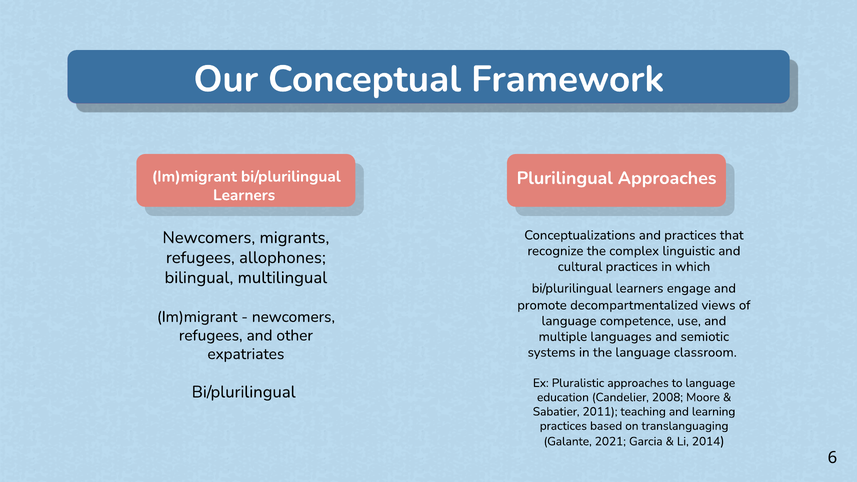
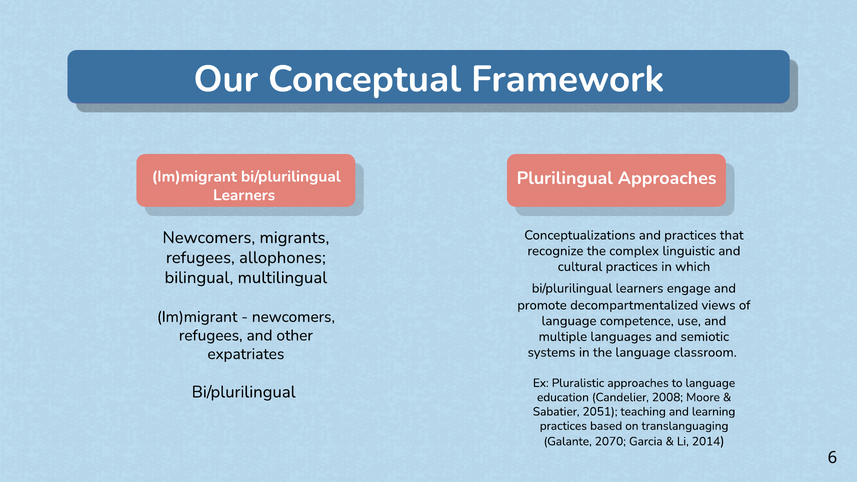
2011: 2011 -> 2051
2021: 2021 -> 2070
